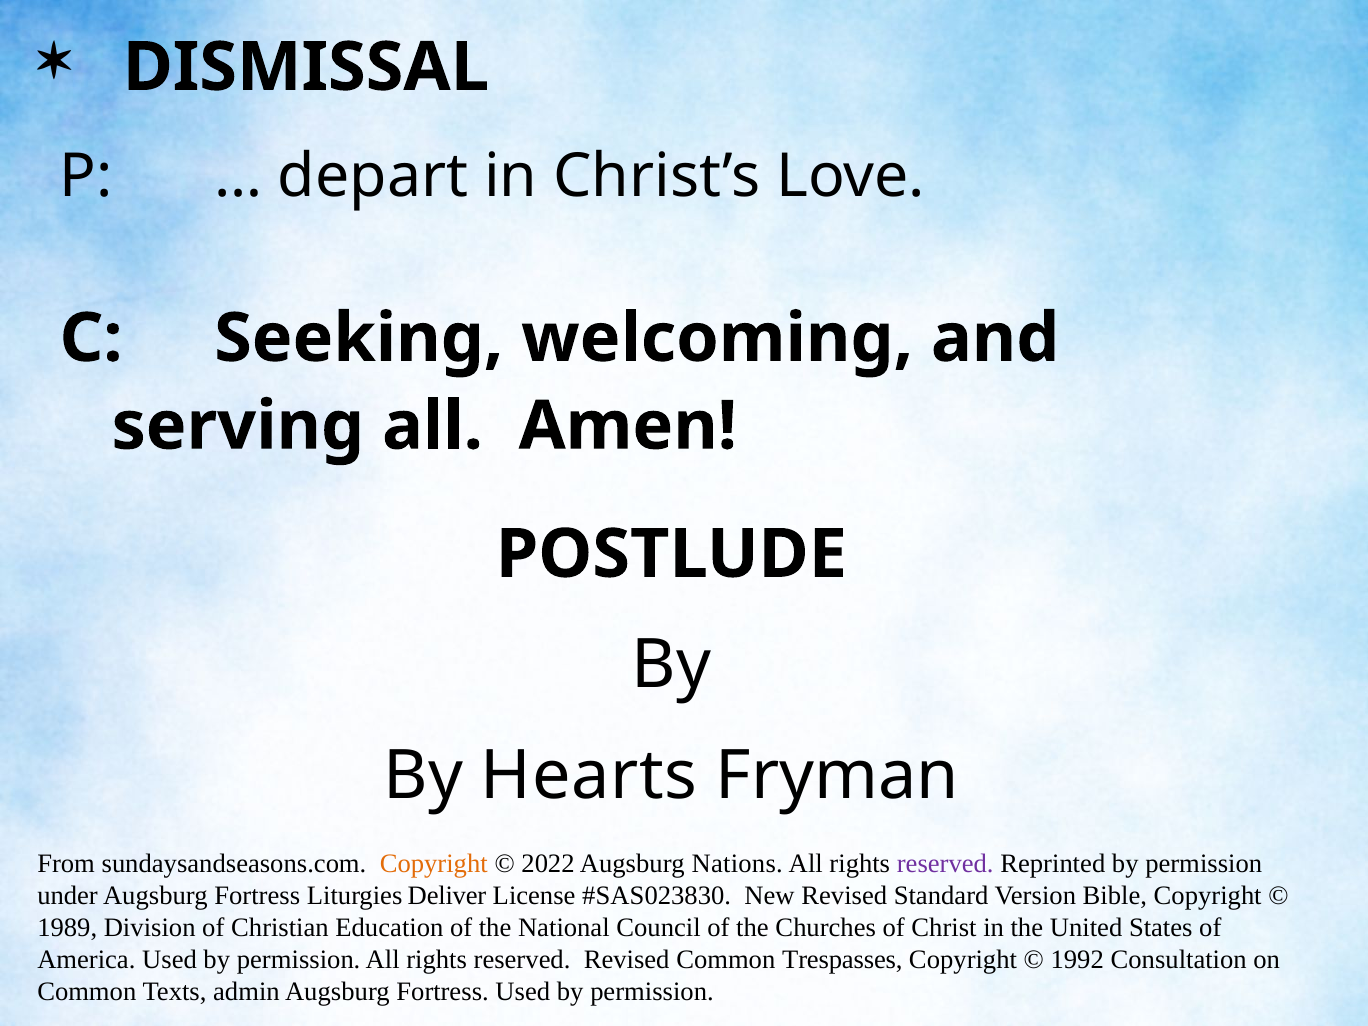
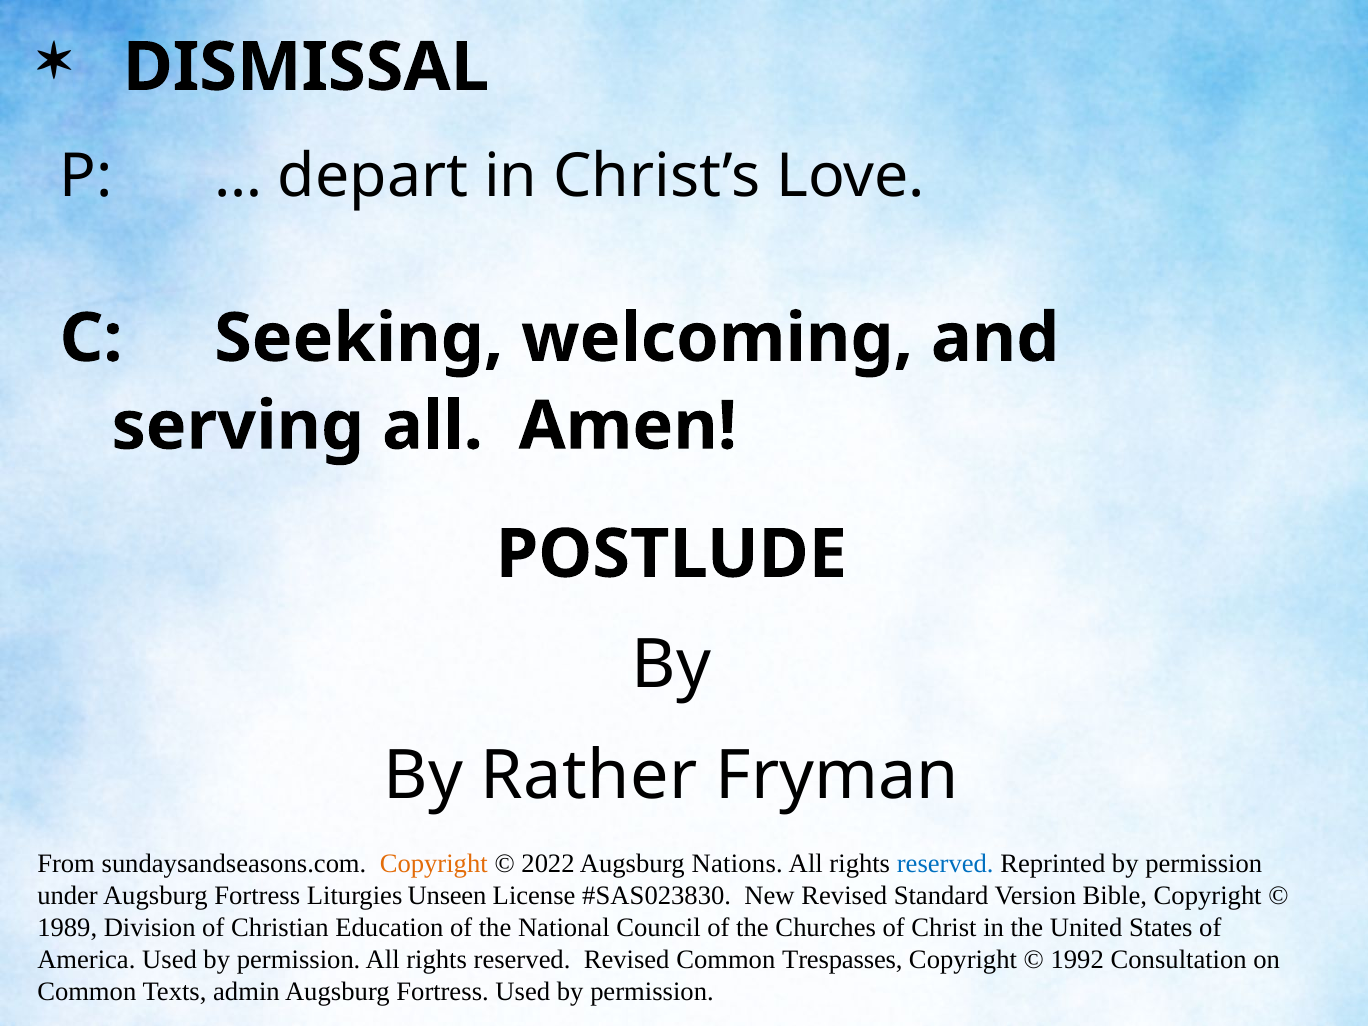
Hearts: Hearts -> Rather
reserved at (945, 864) colour: purple -> blue
Deliver: Deliver -> Unseen
